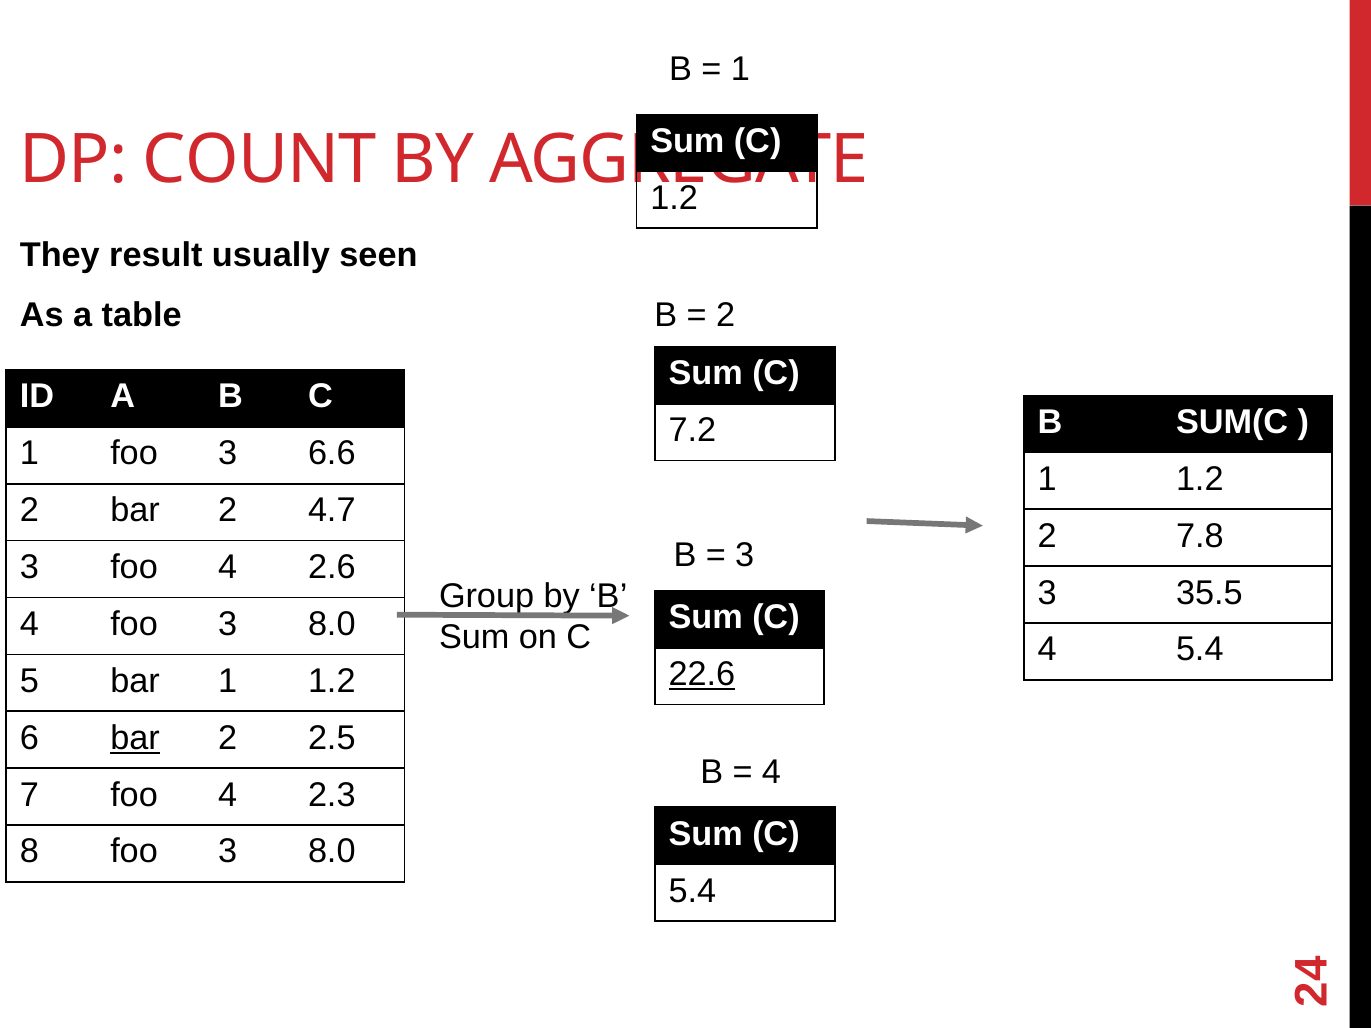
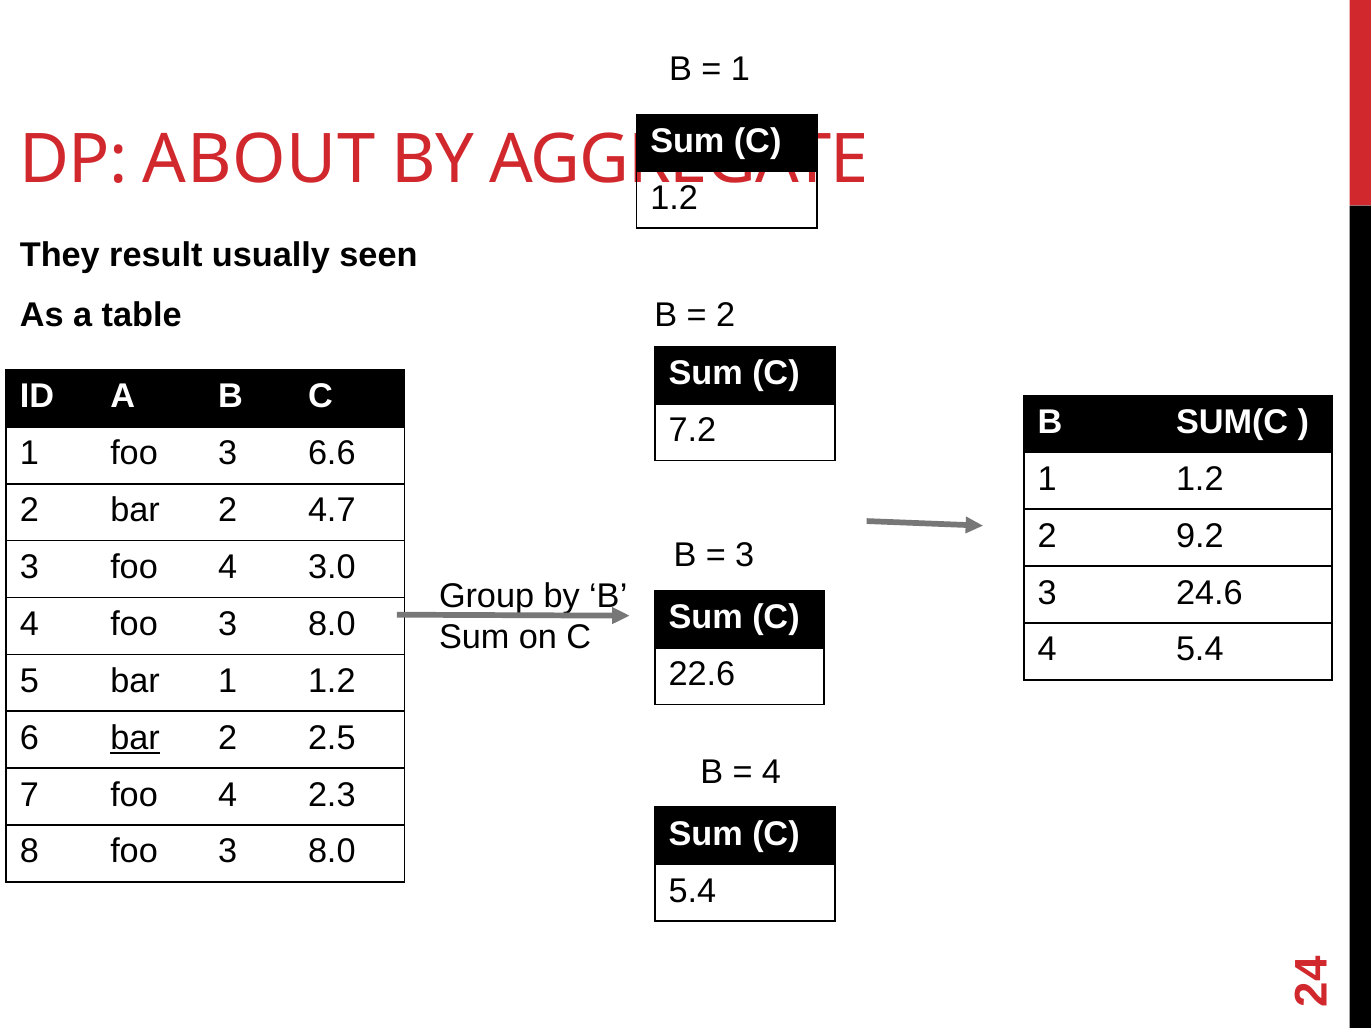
COUNT: COUNT -> ABOUT
7.8: 7.8 -> 9.2
2.6: 2.6 -> 3.0
35.5: 35.5 -> 24.6
22.6 underline: present -> none
